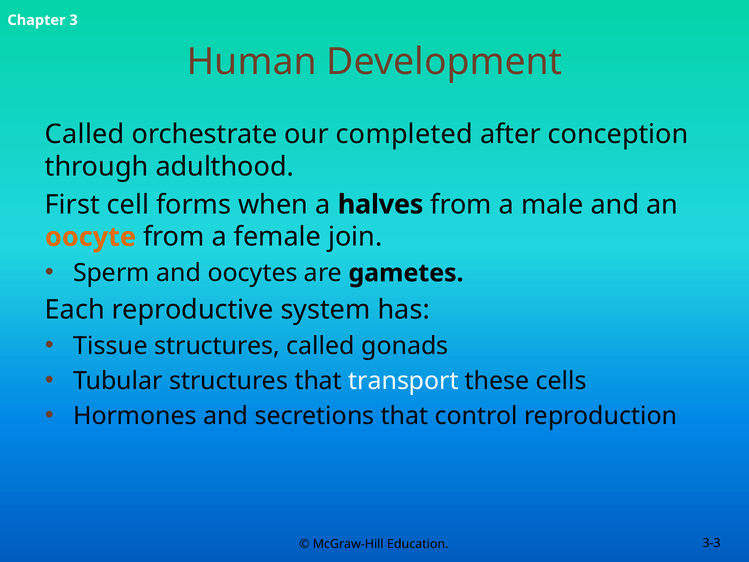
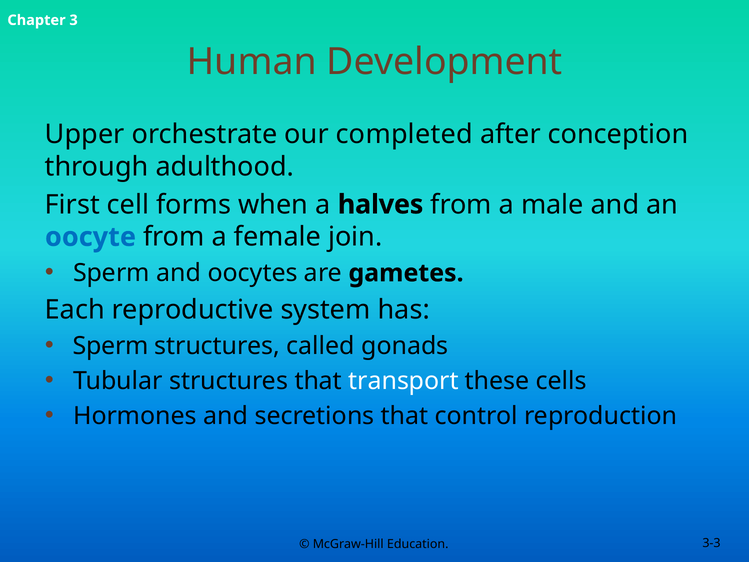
Called at (85, 134): Called -> Upper
oocyte colour: orange -> blue
Tissue at (110, 346): Tissue -> Sperm
